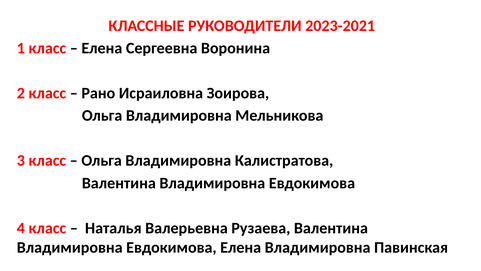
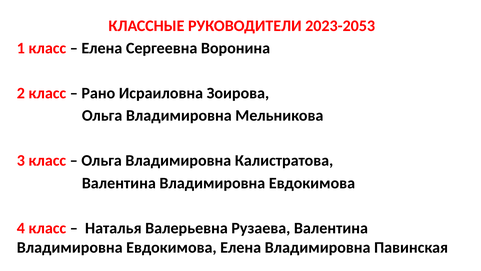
2023-2021: 2023-2021 -> 2023-2053
